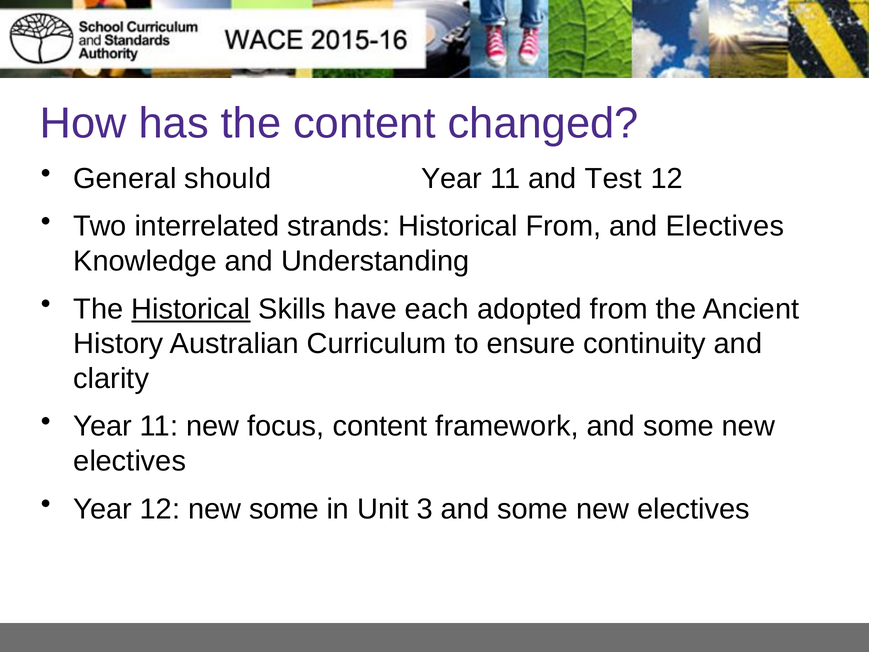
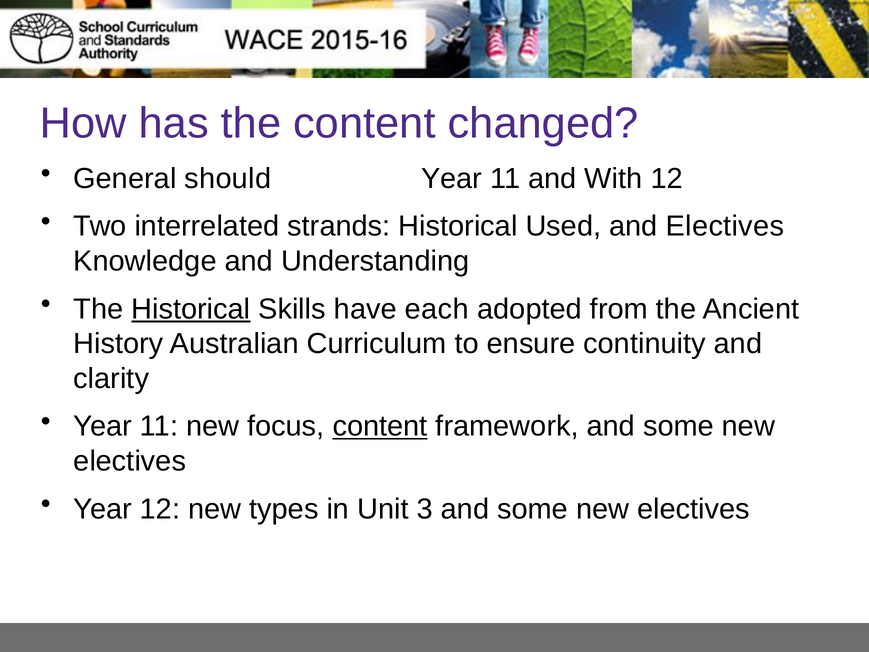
Test: Test -> With
Historical From: From -> Used
content at (380, 426) underline: none -> present
new some: some -> types
